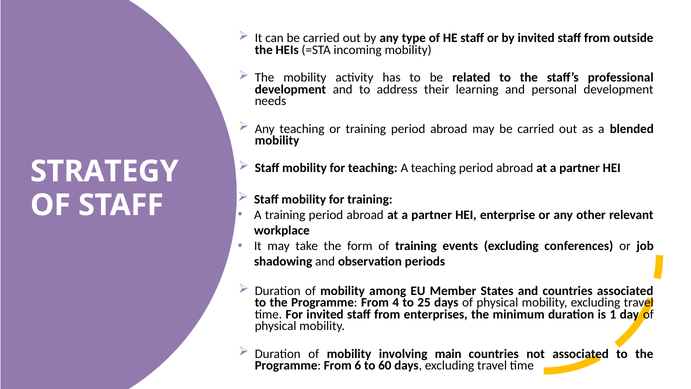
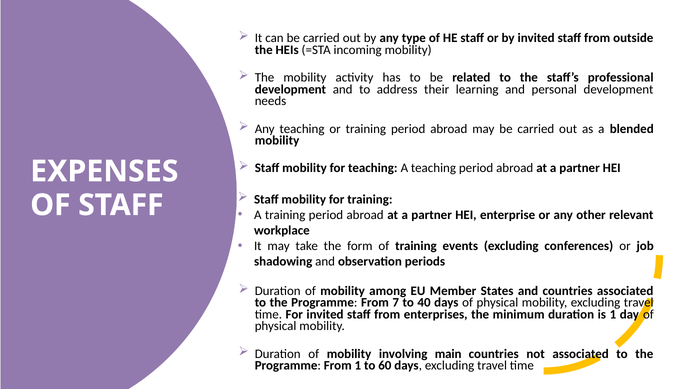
STRATEGY: STRATEGY -> EXPENSES
4: 4 -> 7
25: 25 -> 40
From 6: 6 -> 1
